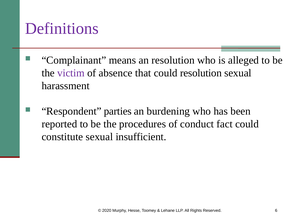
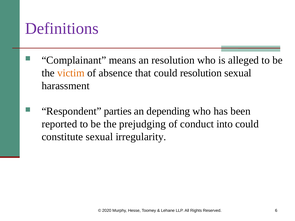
victim colour: purple -> orange
burdening: burdening -> depending
procedures: procedures -> prejudging
fact: fact -> into
insufficient: insufficient -> irregularity
